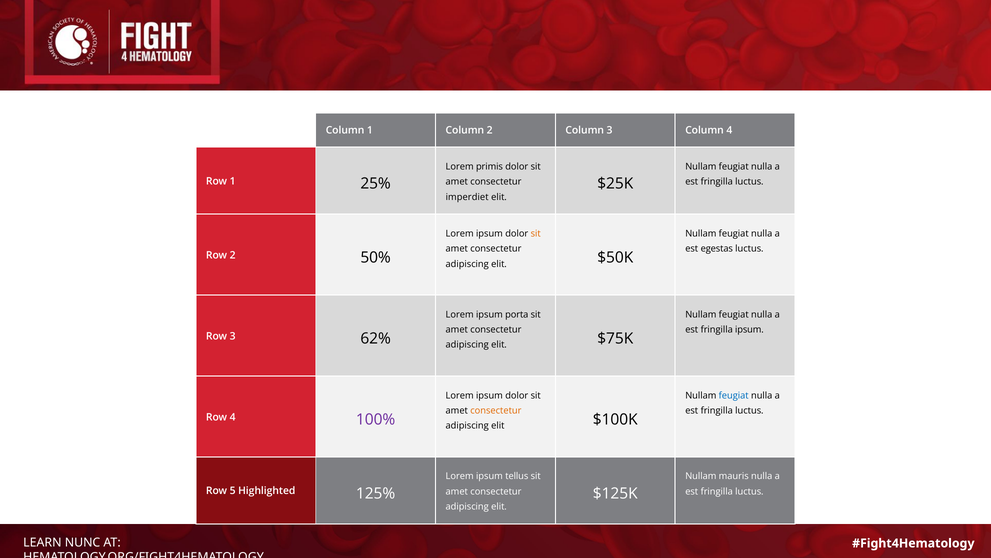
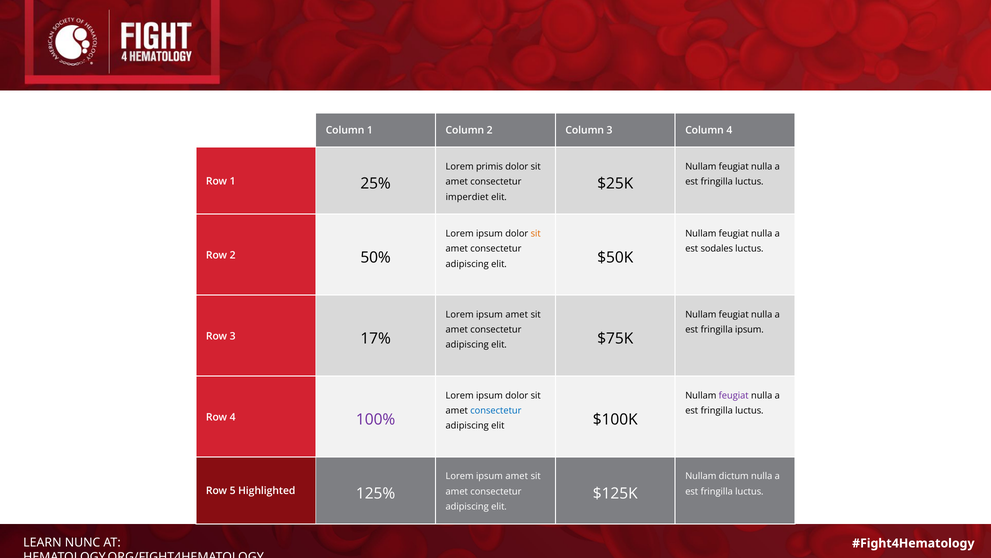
egestas: egestas -> sodales
porta at (517, 314): porta -> amet
62%: 62% -> 17%
feugiat at (734, 395) colour: blue -> purple
consectetur at (496, 410) colour: orange -> blue
tellus at (517, 476): tellus -> amet
mauris: mauris -> dictum
